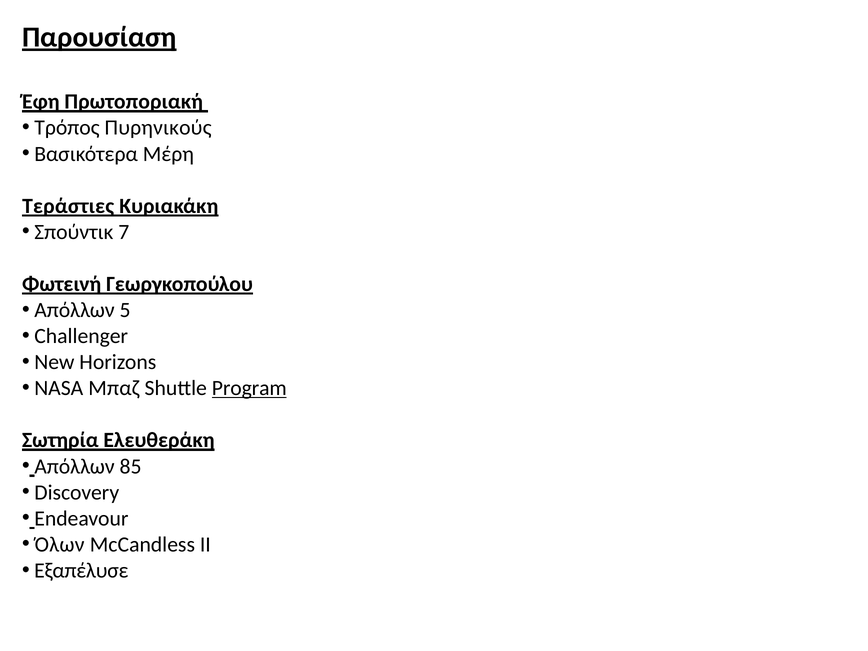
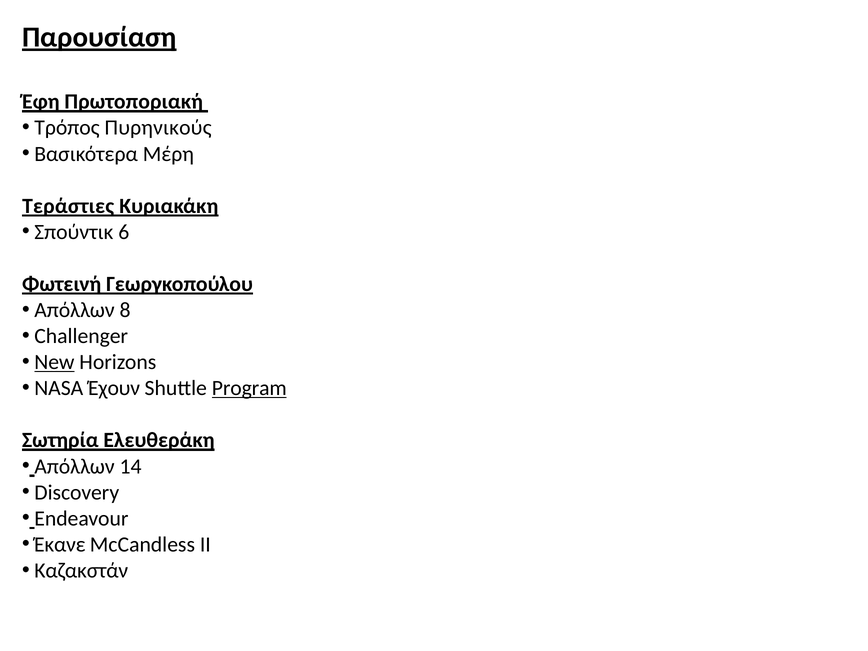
7: 7 -> 6
5: 5 -> 8
New underline: none -> present
Μπαζ: Μπαζ -> Έχουν
85: 85 -> 14
Όλων: Όλων -> Έκανε
Εξαπέλυσε: Εξαπέλυσε -> Καζακστάν
